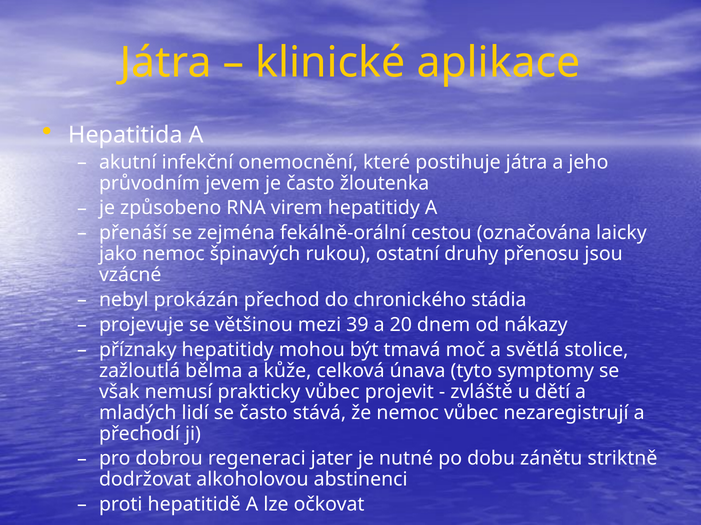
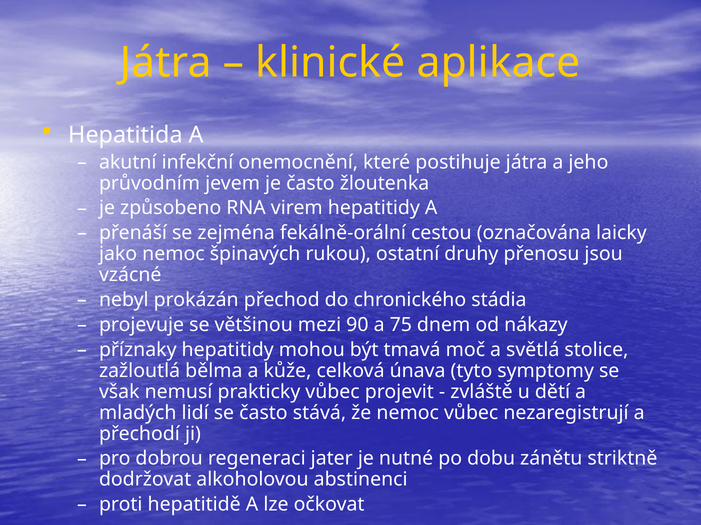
39: 39 -> 90
20: 20 -> 75
